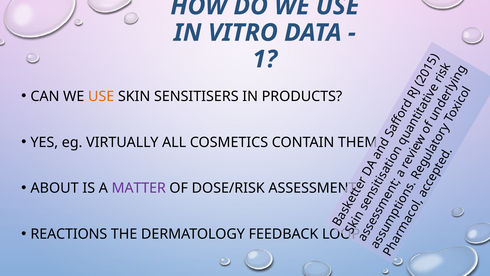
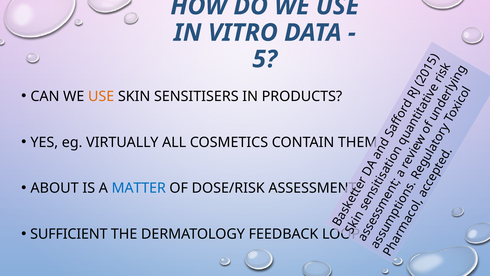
1 at (265, 59): 1 -> 5
MATTER colour: purple -> blue
REACTIONS: REACTIONS -> SUFFICIENT
